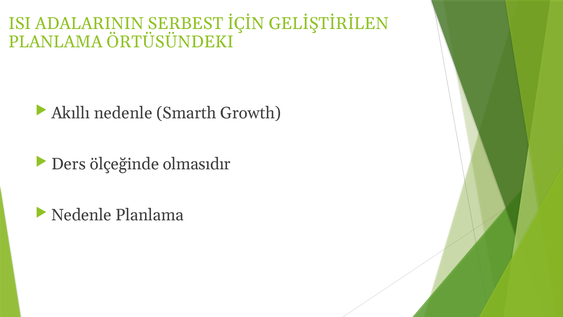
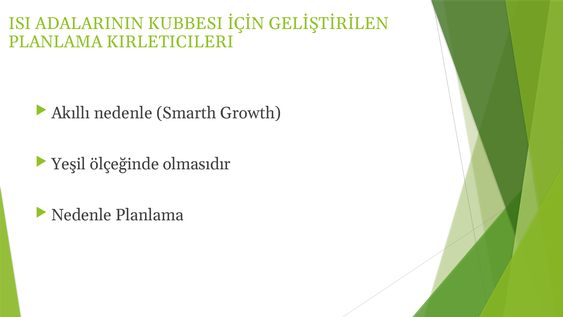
SERBEST: SERBEST -> KUBBESI
ÖRTÜSÜNDEKI: ÖRTÜSÜNDEKI -> KIRLETICILERI
Ders: Ders -> Yeşil
